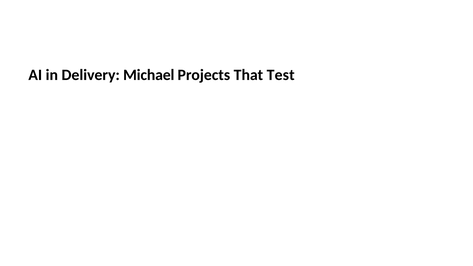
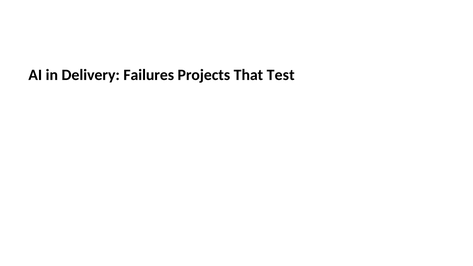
Michael: Michael -> Failures
